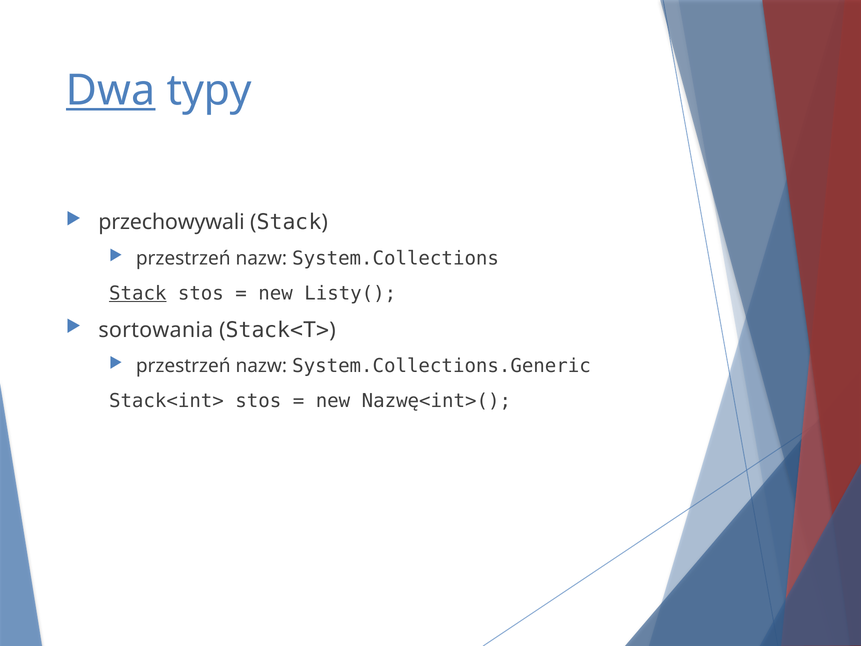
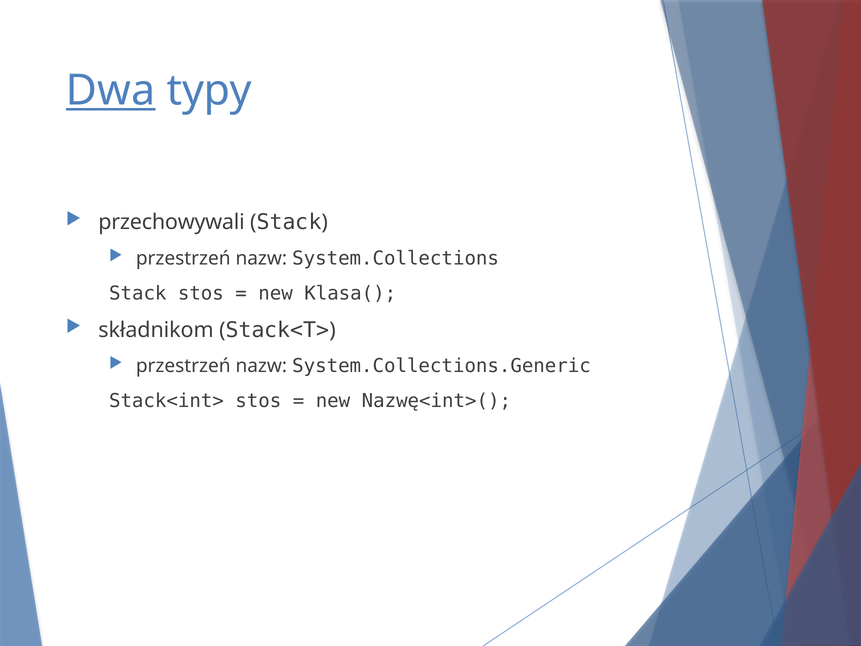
Stack at (138, 293) underline: present -> none
Listy(: Listy( -> Klasa(
sortowania: sortowania -> składnikom
